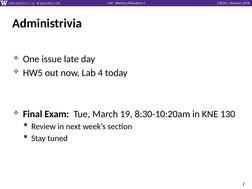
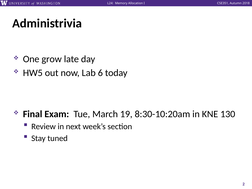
issue: issue -> grow
4: 4 -> 6
